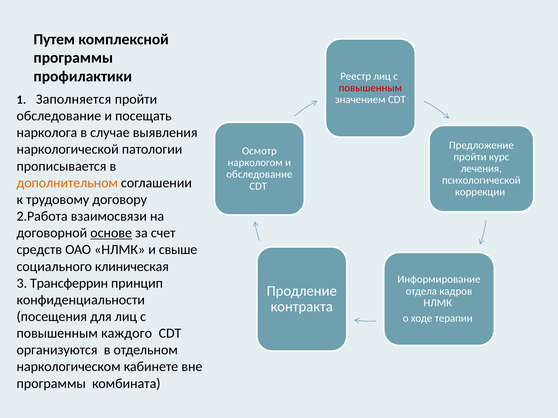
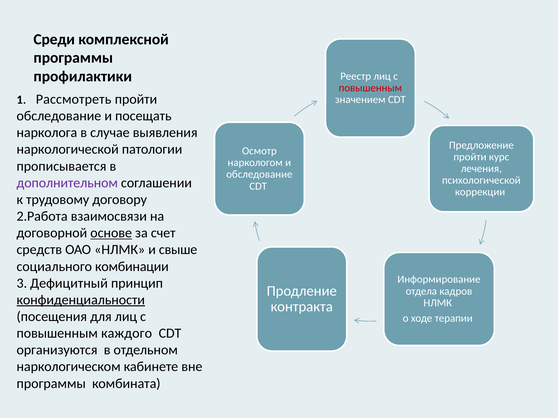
Путем: Путем -> Среди
Заполняется: Заполняется -> Рассмотреть
дополнительном colour: orange -> purple
клиническая: клиническая -> комбинации
Трансферрин: Трансферрин -> Дефицитный
конфиденциальности underline: none -> present
